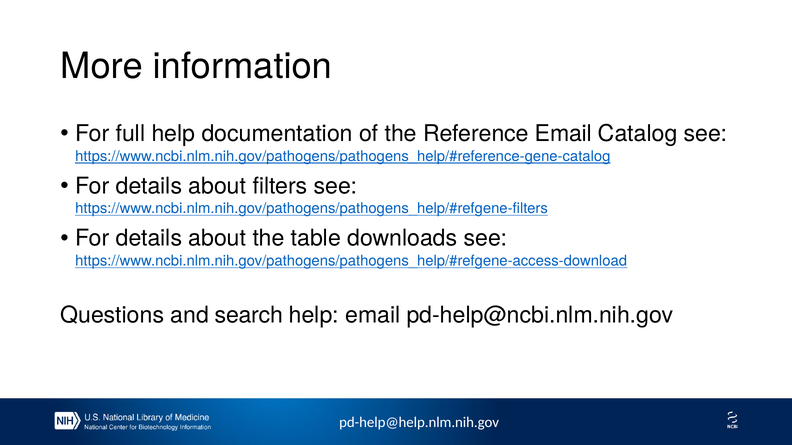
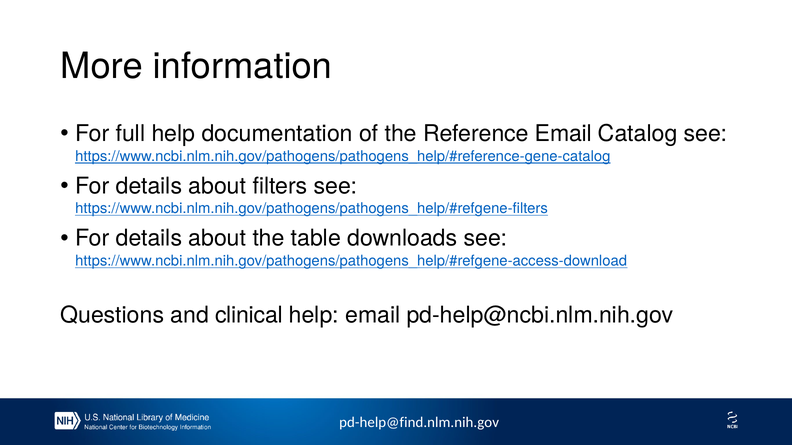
search: search -> clinical
pd-help@help.nlm.nih.gov: pd-help@help.nlm.nih.gov -> pd-help@find.nlm.nih.gov
